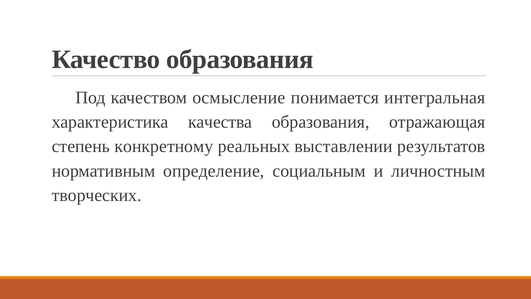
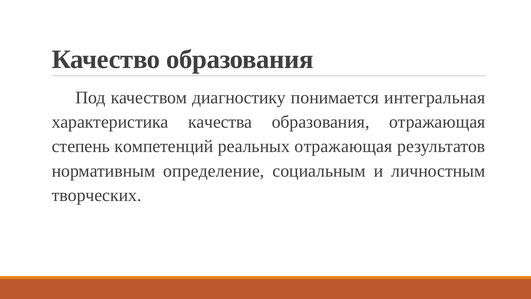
осмысление: осмысление -> диагностику
конкретному: конкретному -> компетенций
реальных выставлении: выставлении -> отражающая
